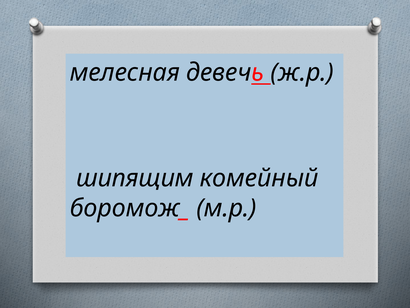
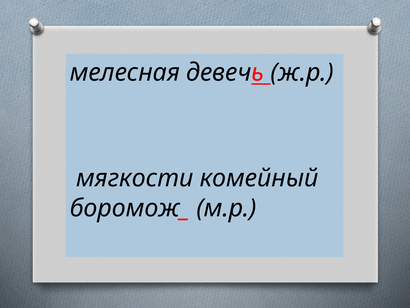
шипящим: шипящим -> мягкости
